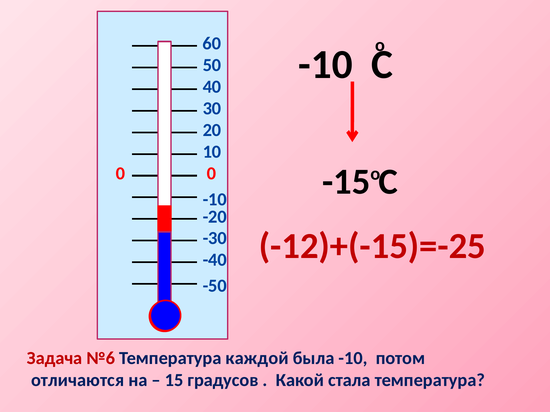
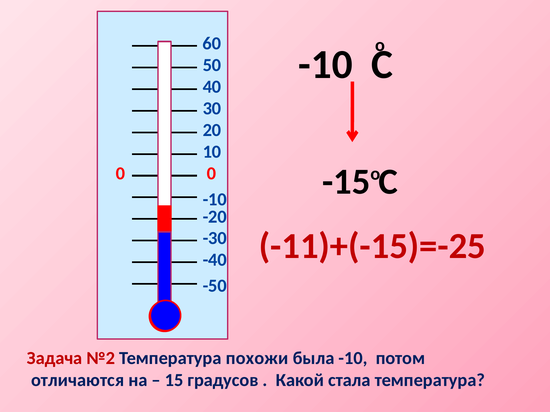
-12)+(-15)=-25: -12)+(-15)=-25 -> -11)+(-15)=-25
№6: №6 -> №2
каждой: каждой -> похожи
